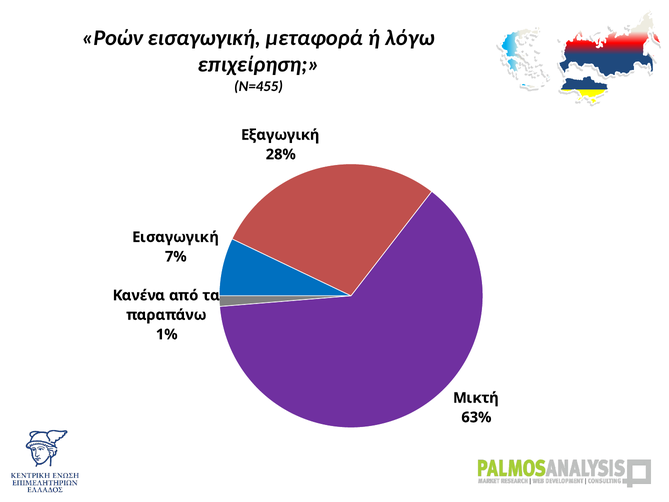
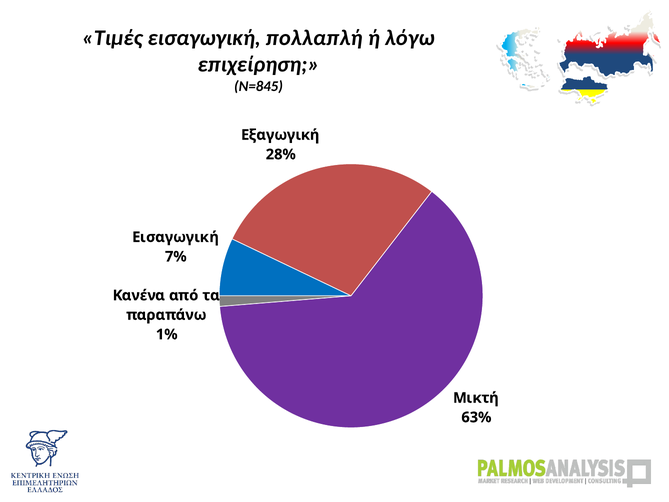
Ροών: Ροών -> Τιμές
μεταφορά: μεταφορά -> πολλαπλή
Ν=455: Ν=455 -> Ν=845
